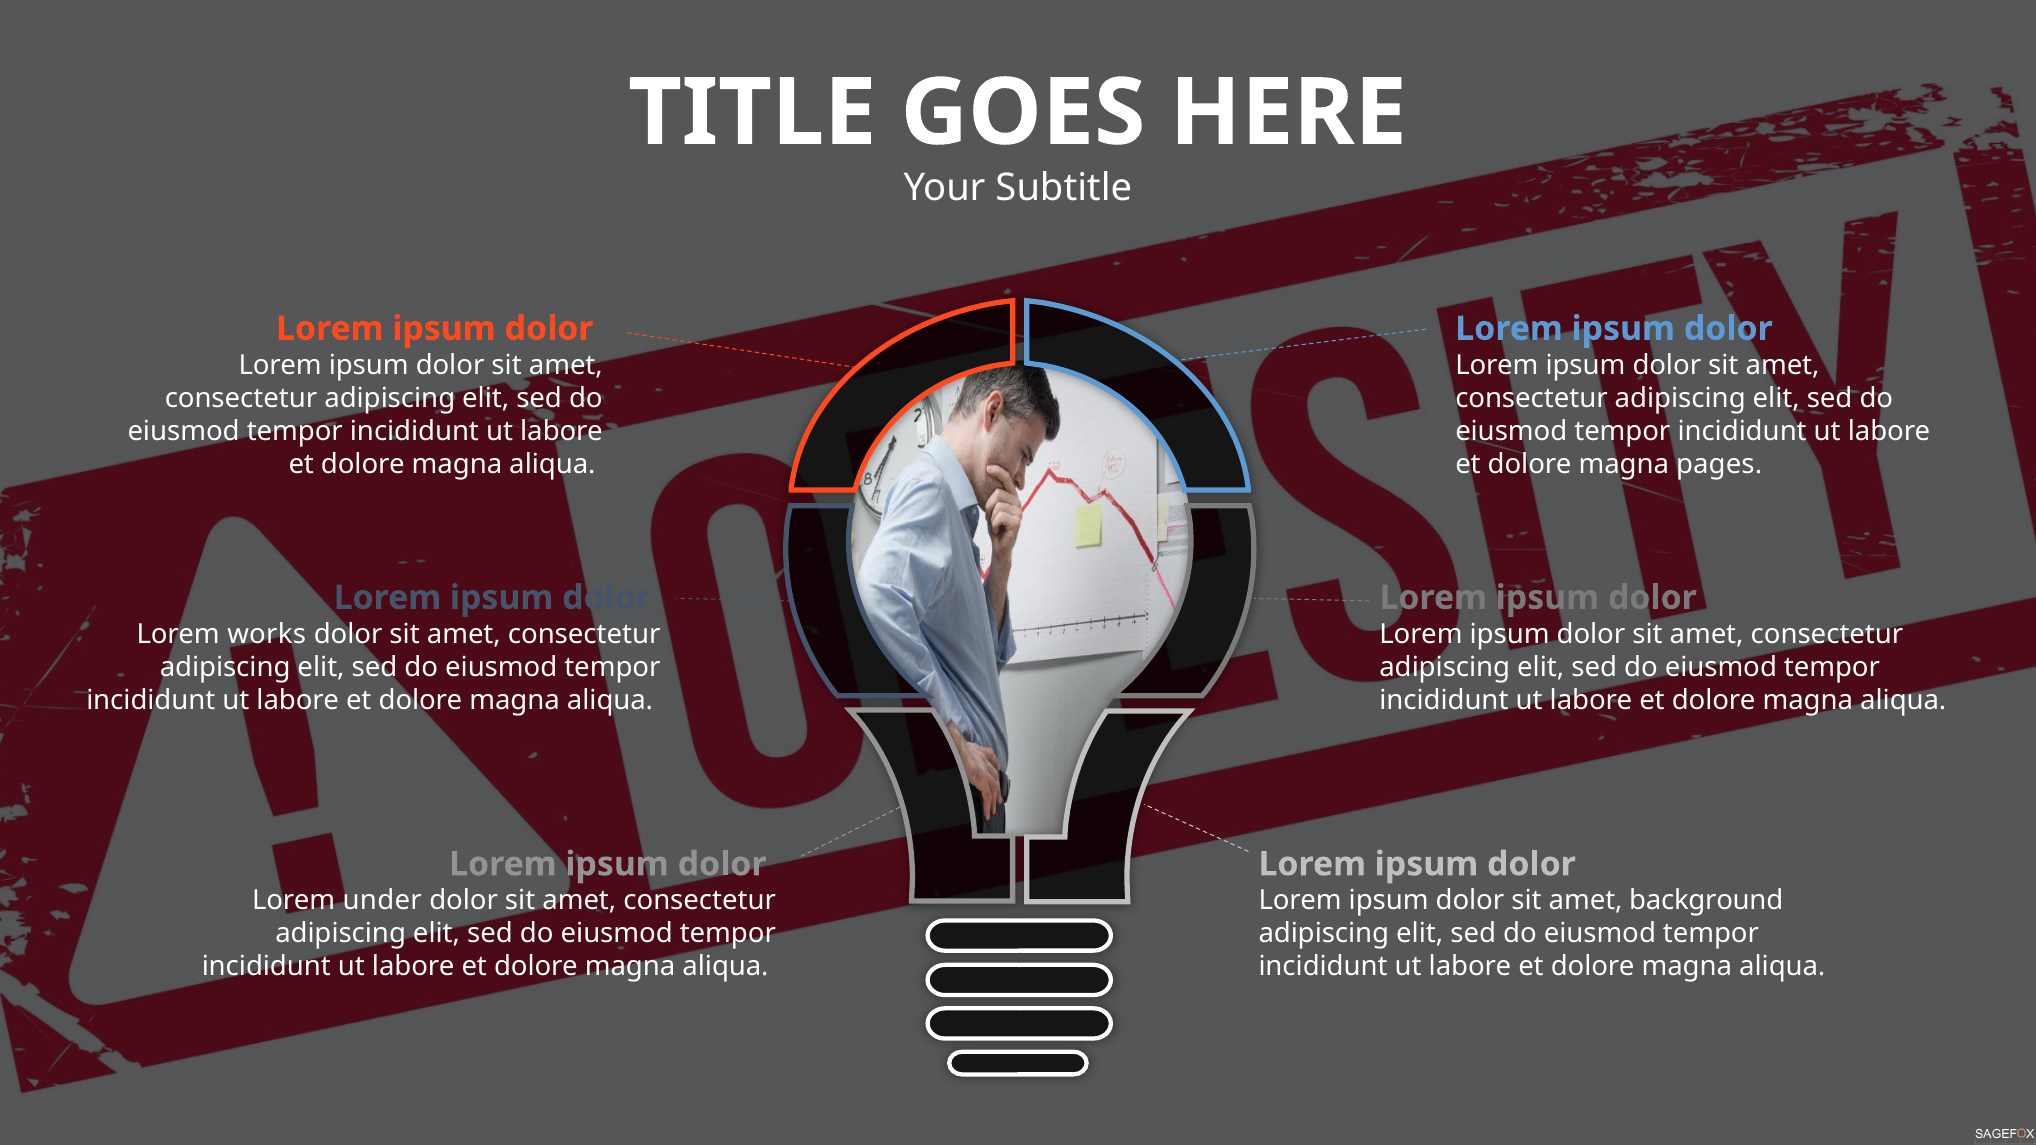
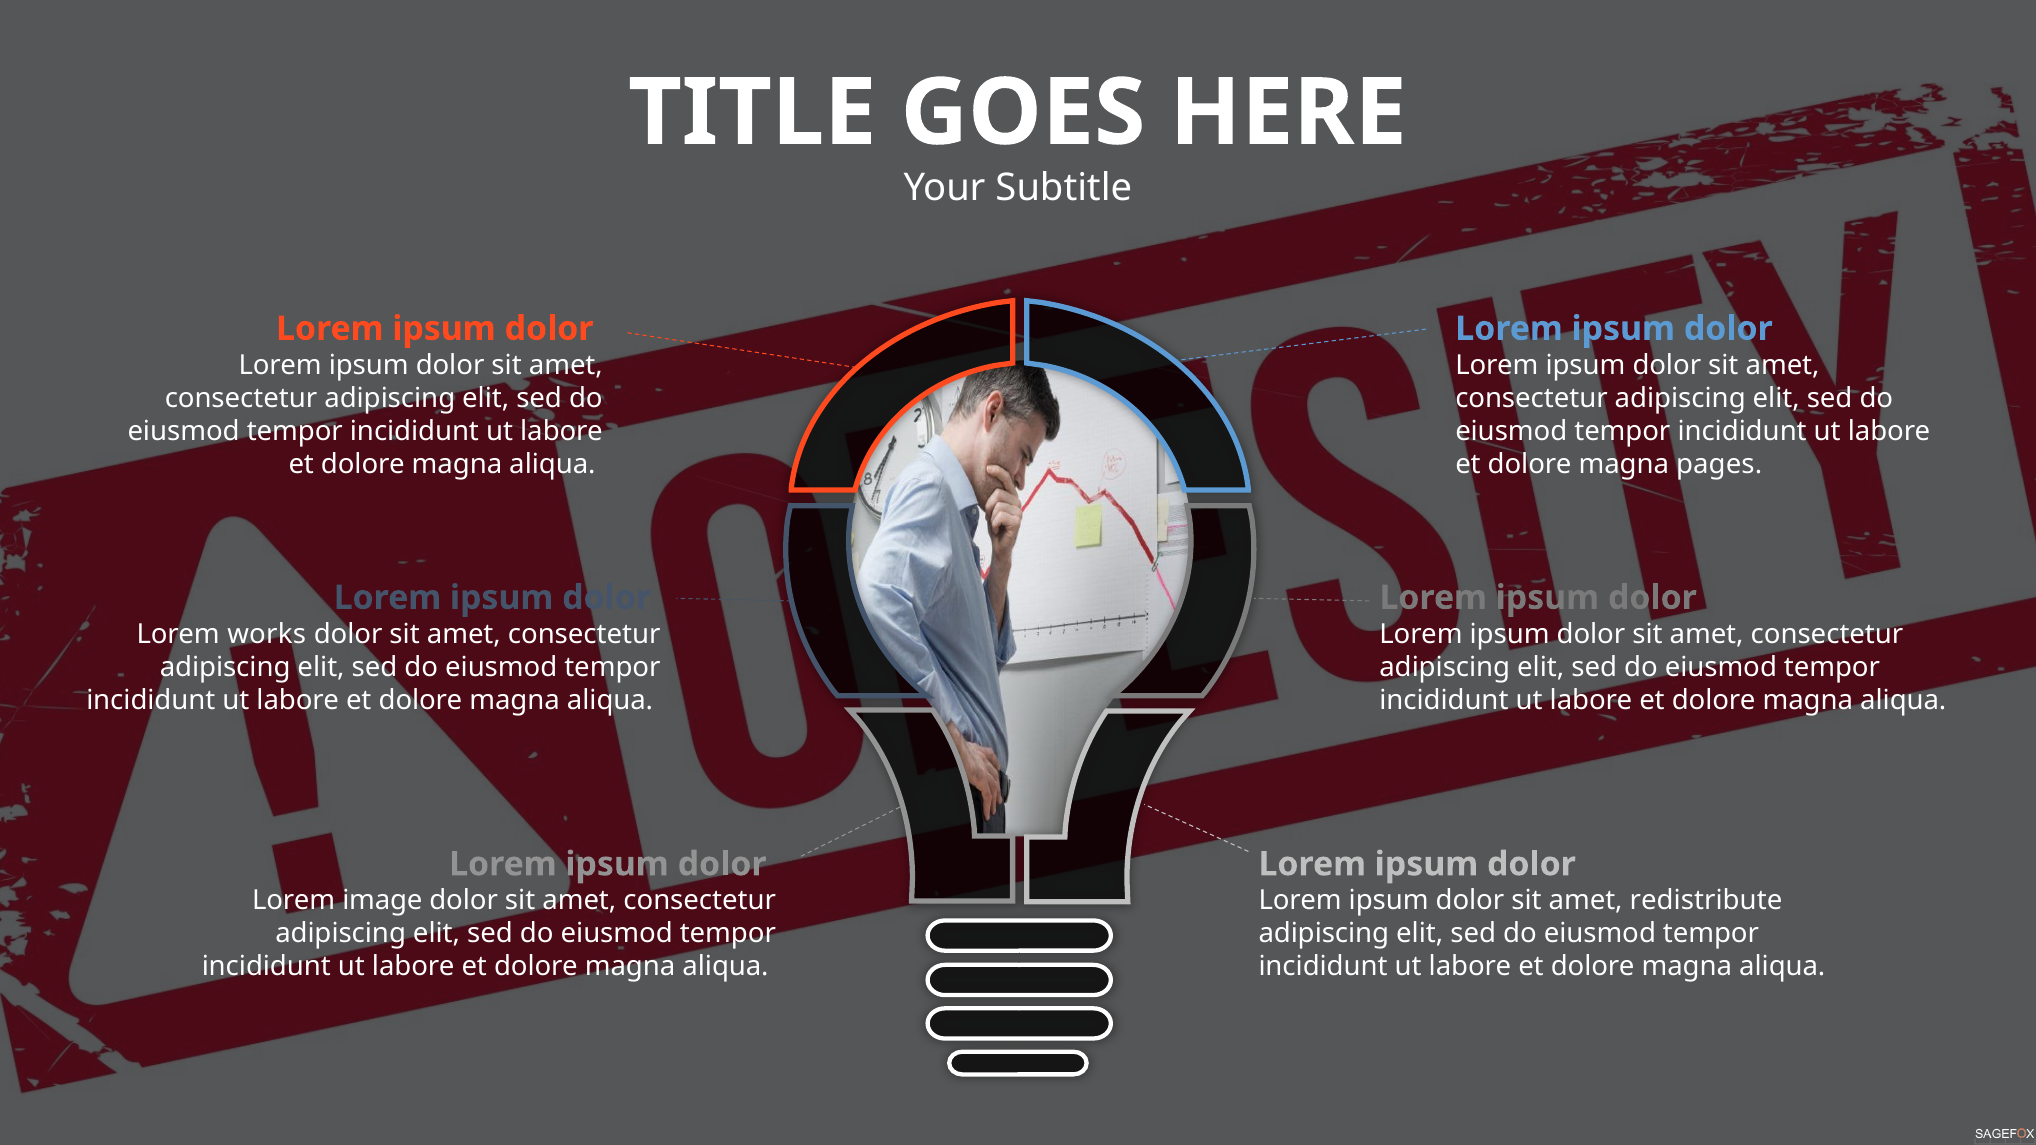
under: under -> image
background: background -> redistribute
